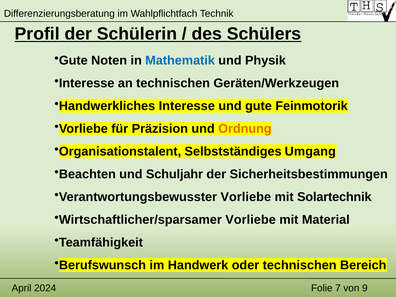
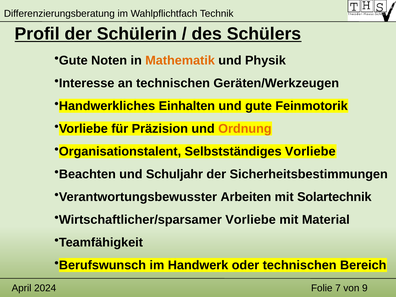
Mathematik colour: blue -> orange
Handwerkliches Interesse: Interesse -> Einhalten
Selbstständiges Umgang: Umgang -> Vorliebe
Verantwortungsbewusster Vorliebe: Vorliebe -> Arbeiten
